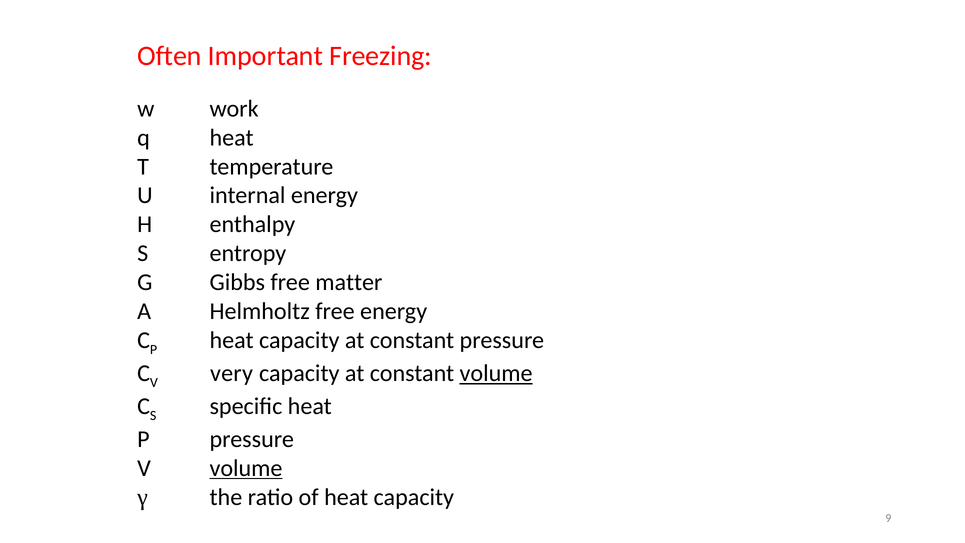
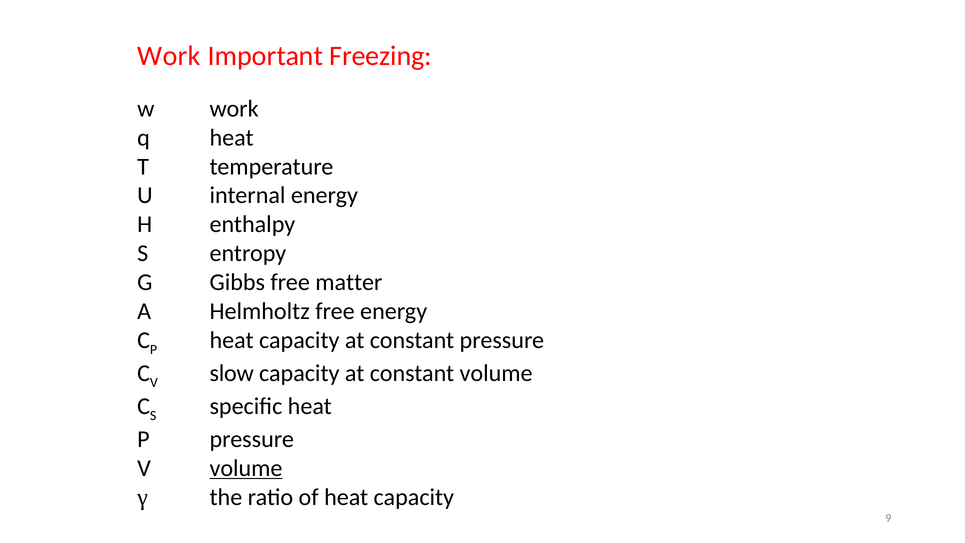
Often at (169, 56): Often -> Work
very: very -> slow
volume at (496, 373) underline: present -> none
